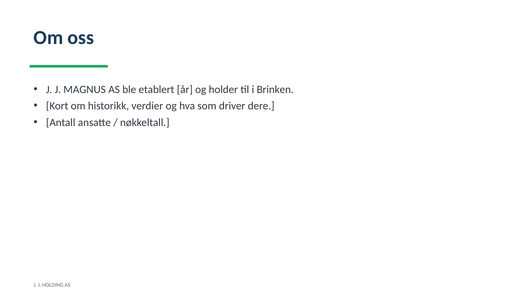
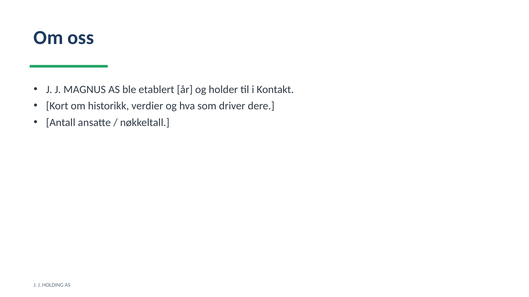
Brinken: Brinken -> Kontakt
